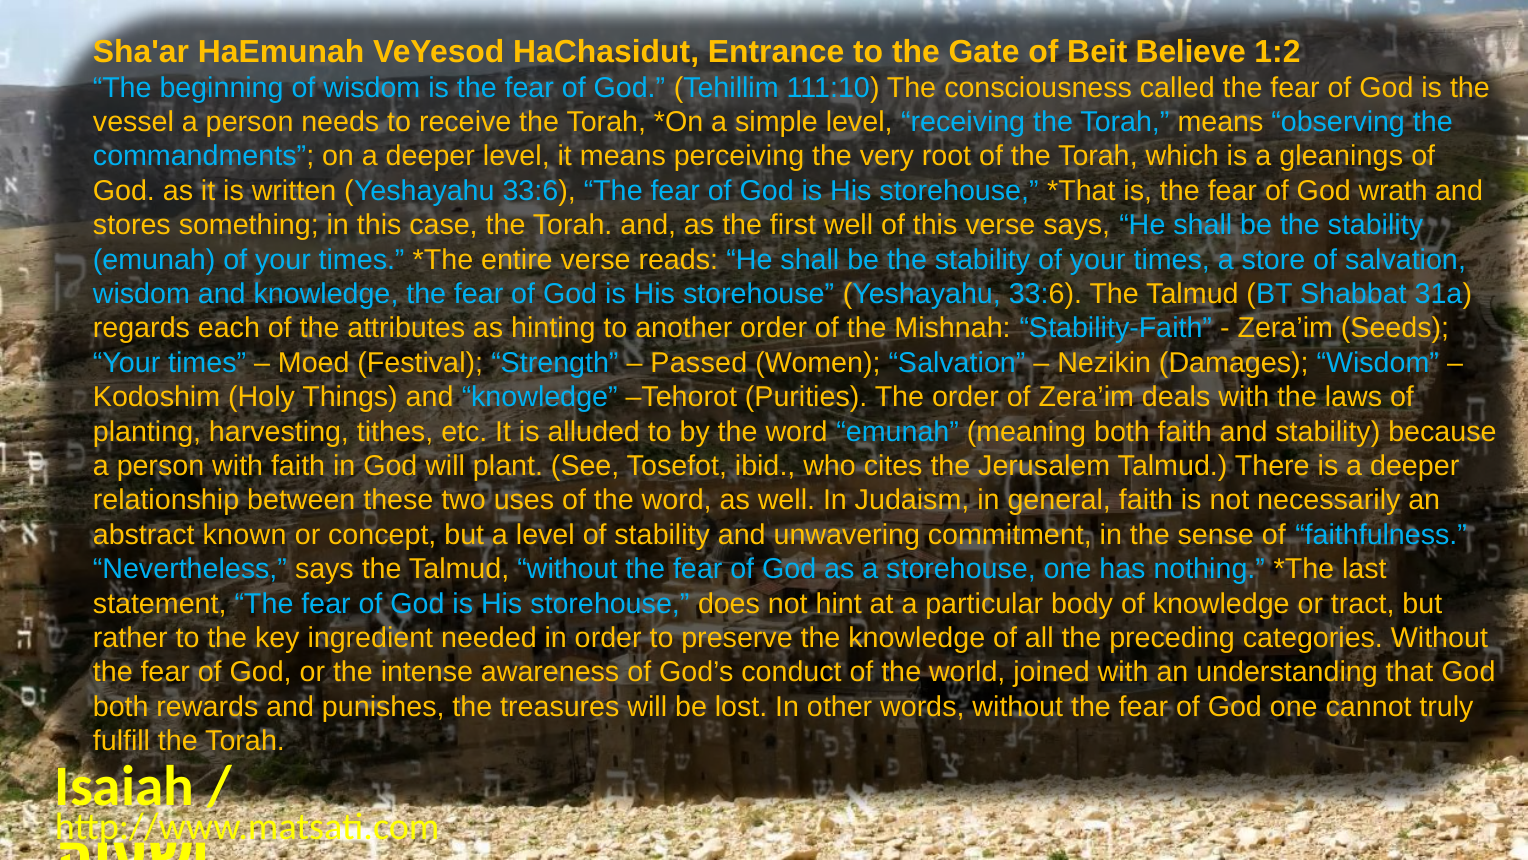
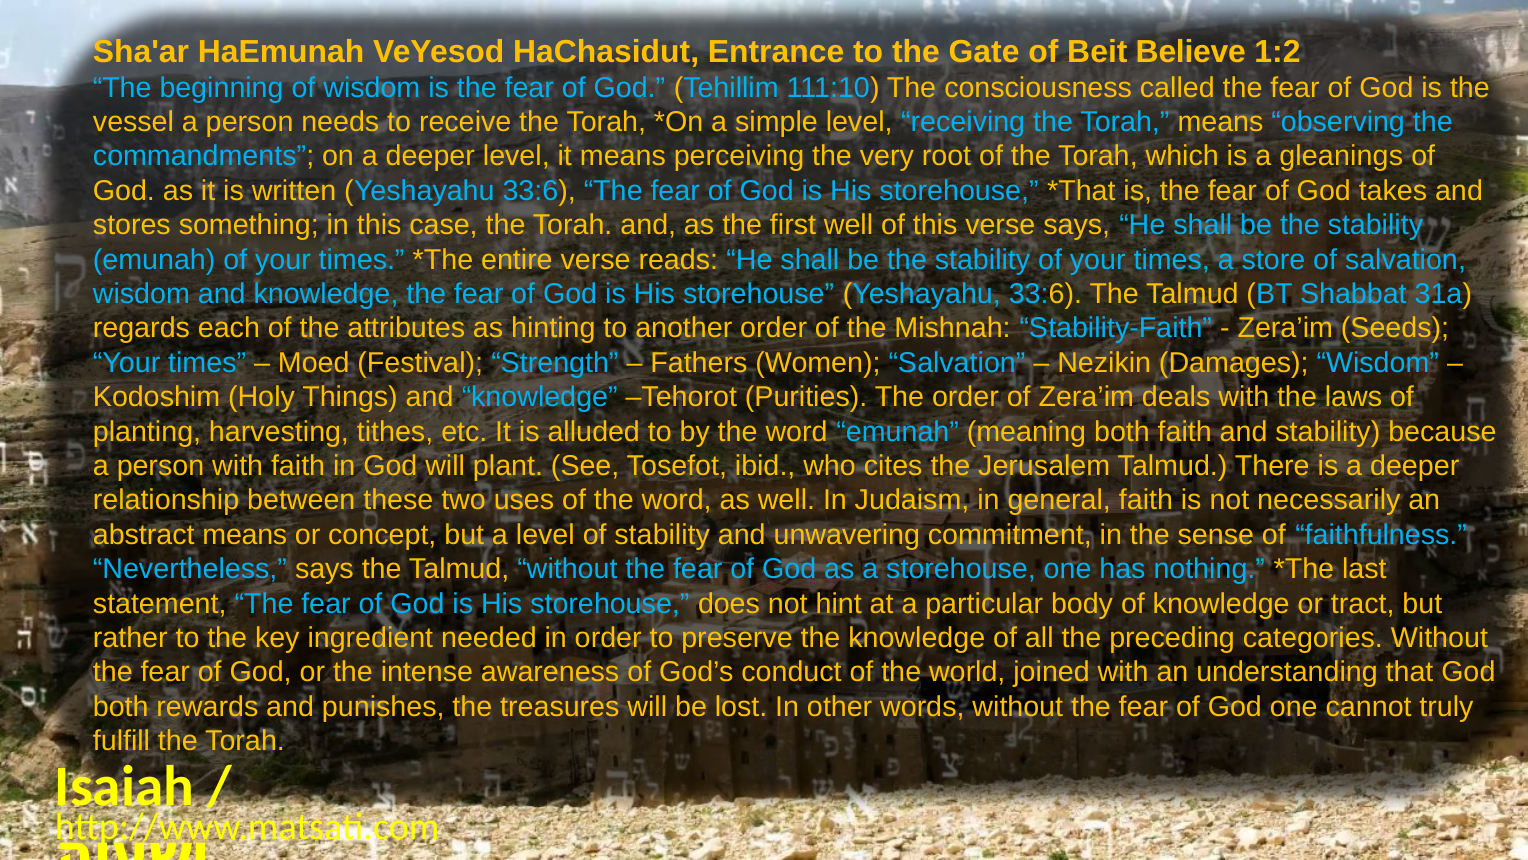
wrath: wrath -> takes
Passed: Passed -> Fathers
abstract known: known -> means
